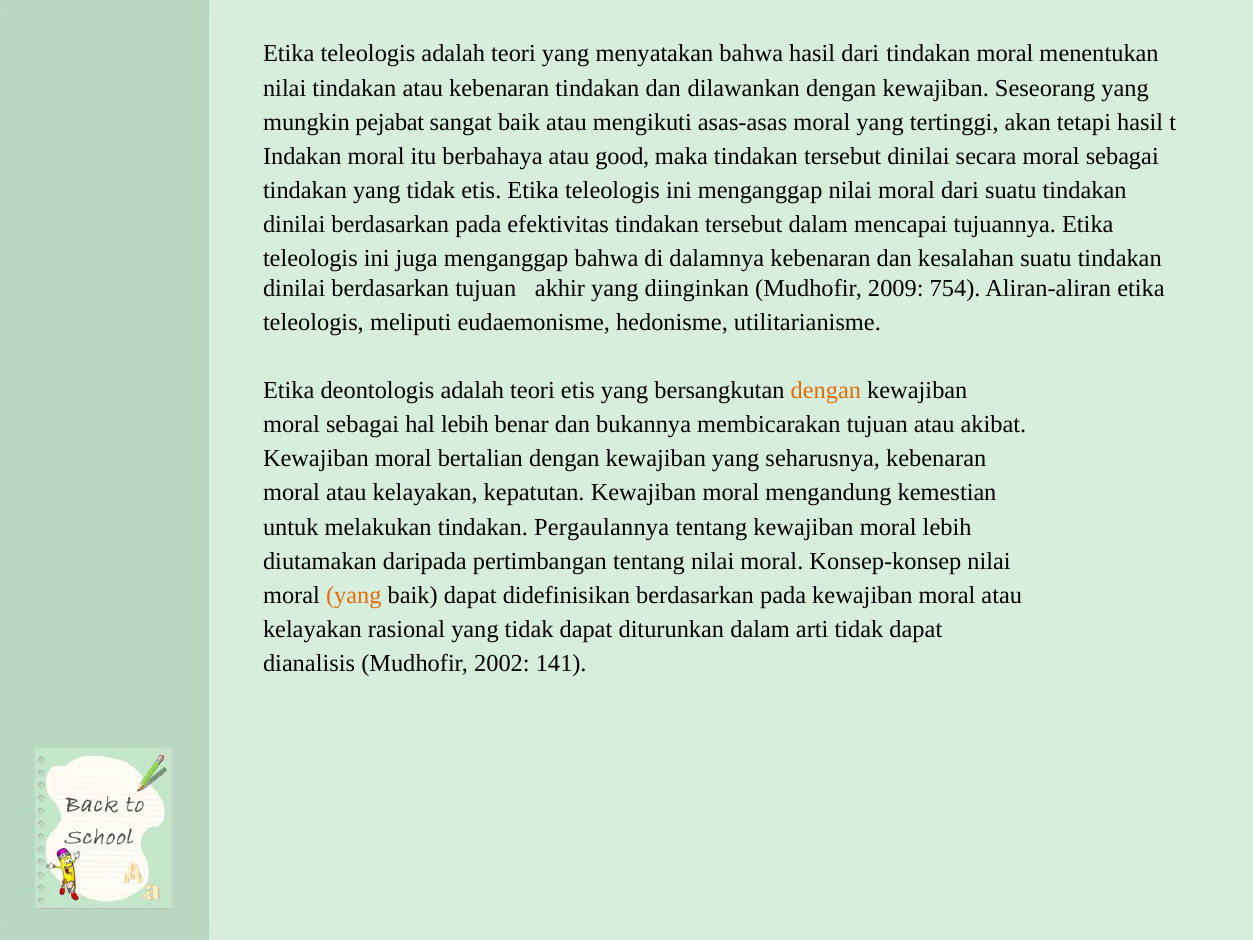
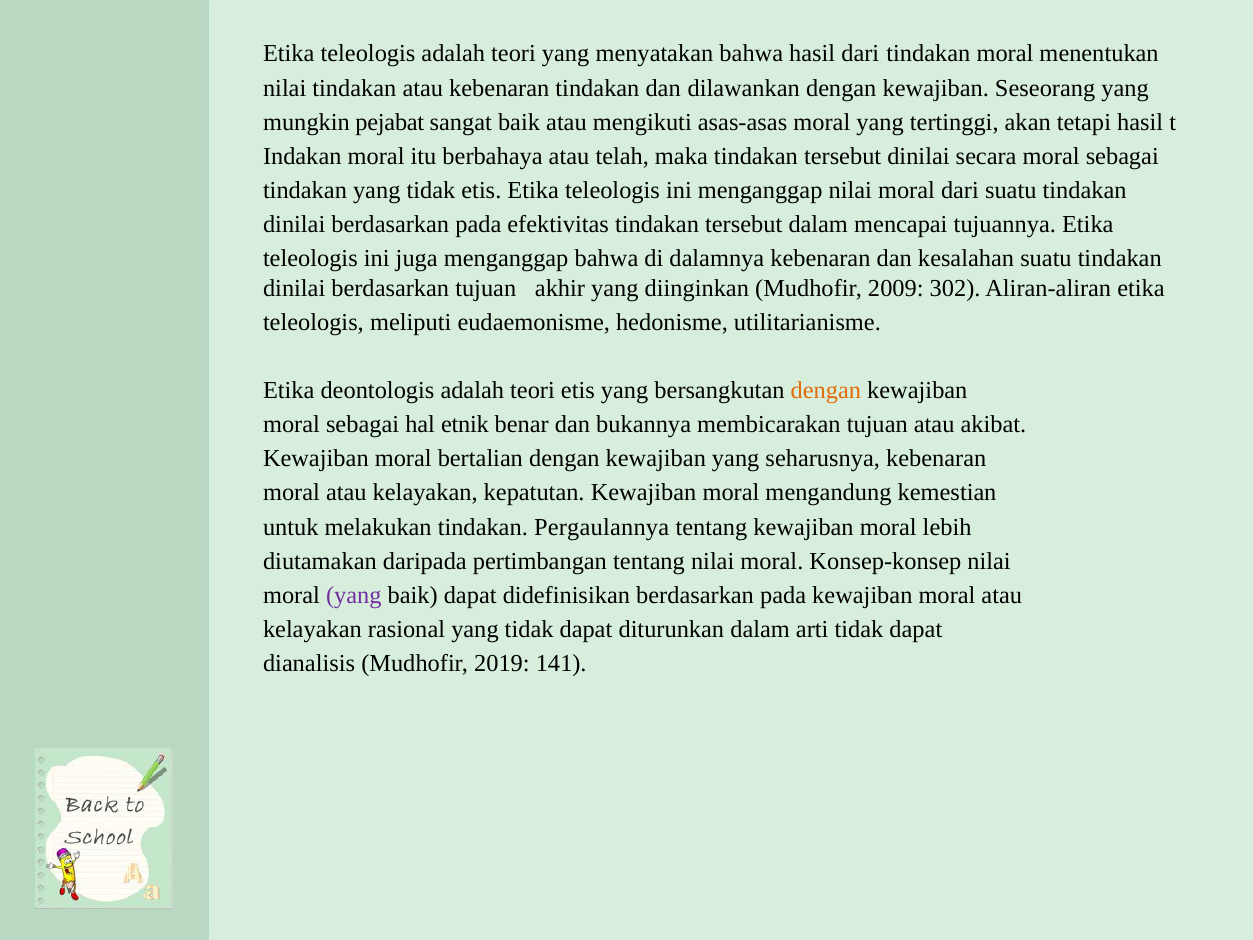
good: good -> telah
754: 754 -> 302
hal lebih: lebih -> etnik
yang at (354, 595) colour: orange -> purple
2002: 2002 -> 2019
